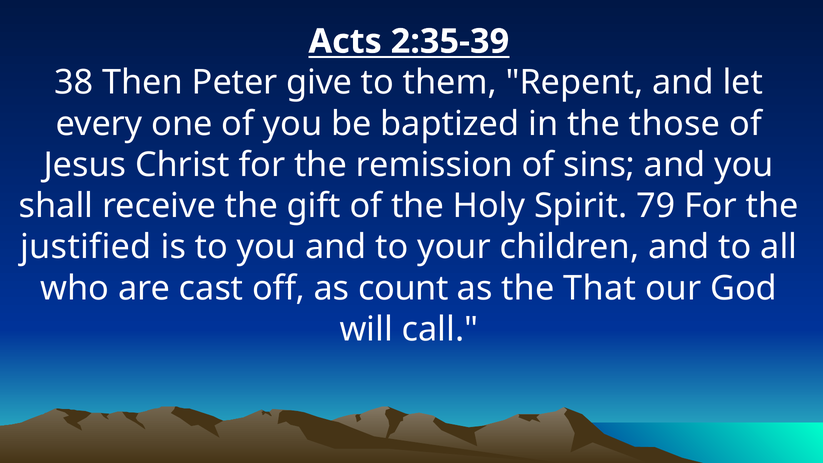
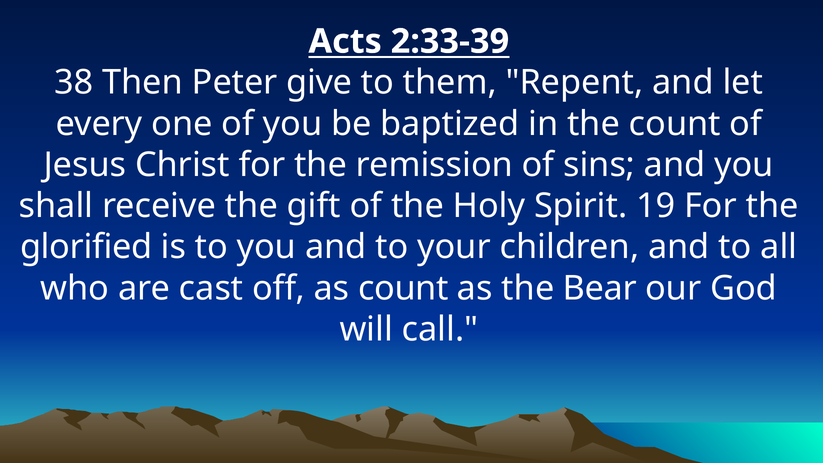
2:35-39: 2:35-39 -> 2:33-39
the those: those -> count
79: 79 -> 19
justified: justified -> glorified
That: That -> Bear
